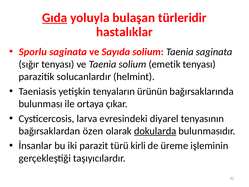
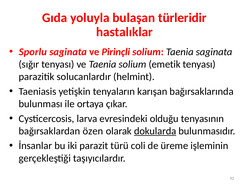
Gıda underline: present -> none
Sayıda: Sayıda -> Pirinçli
ürünün: ürünün -> karışan
diyarel: diyarel -> olduğu
kirli: kirli -> coli
